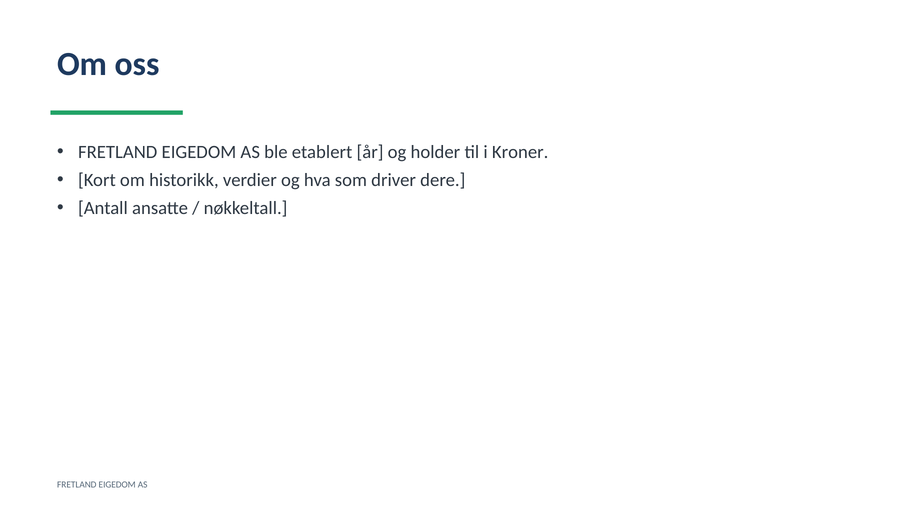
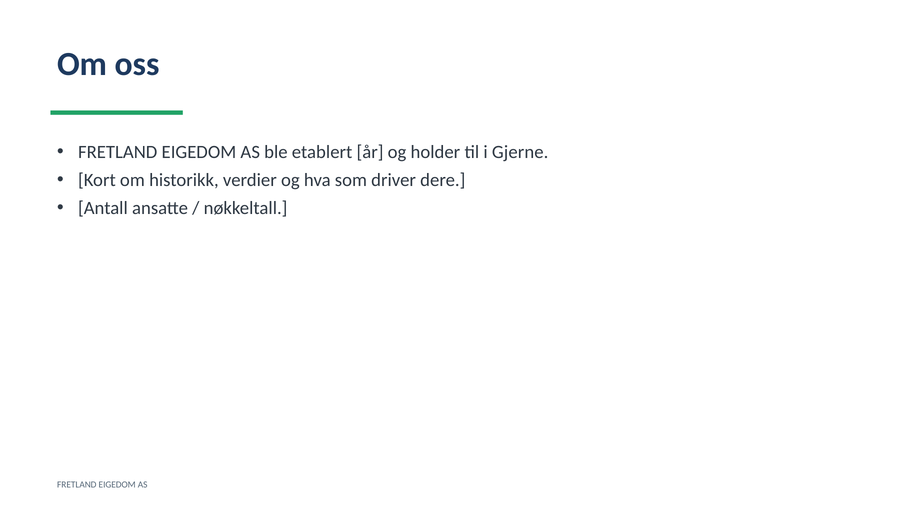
Kroner: Kroner -> Gjerne
